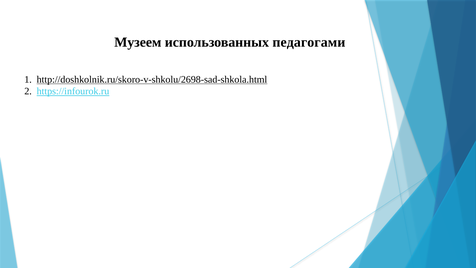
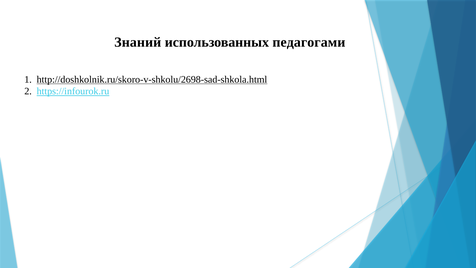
Музеем: Музеем -> Знаний
